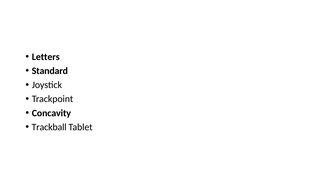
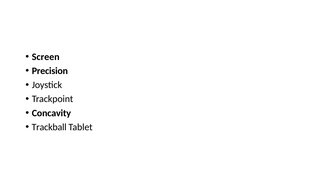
Letters: Letters -> Screen
Standard: Standard -> Precision
